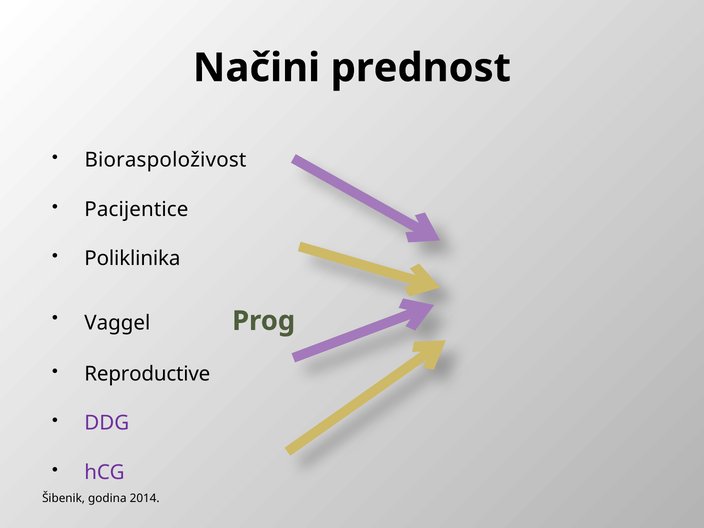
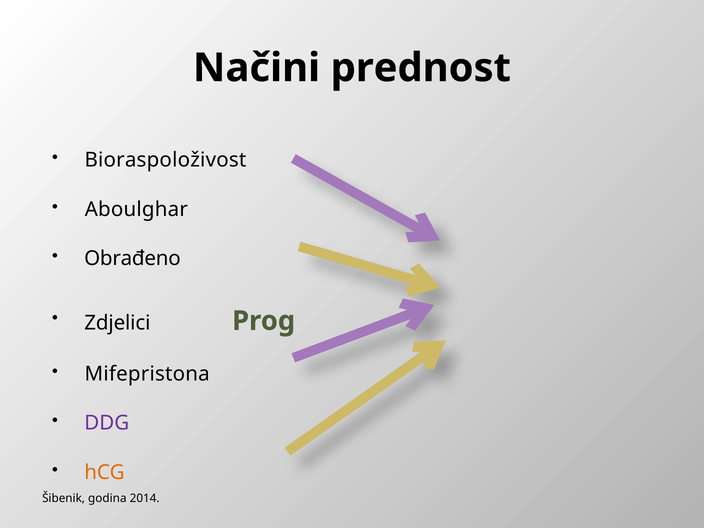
Pacijentice: Pacijentice -> Aboulghar
Poliklinika: Poliklinika -> Obrađeno
Vaggel: Vaggel -> Zdjelici
Reproductive: Reproductive -> Mifepristona
hCG colour: purple -> orange
